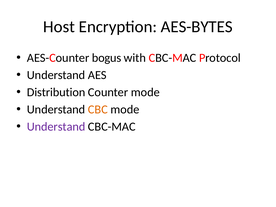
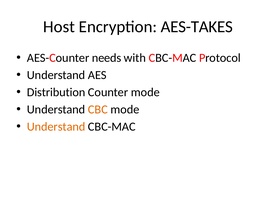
AES-BYTES: AES-BYTES -> AES-TAKES
bogus: bogus -> needs
Understand at (56, 127) colour: purple -> orange
